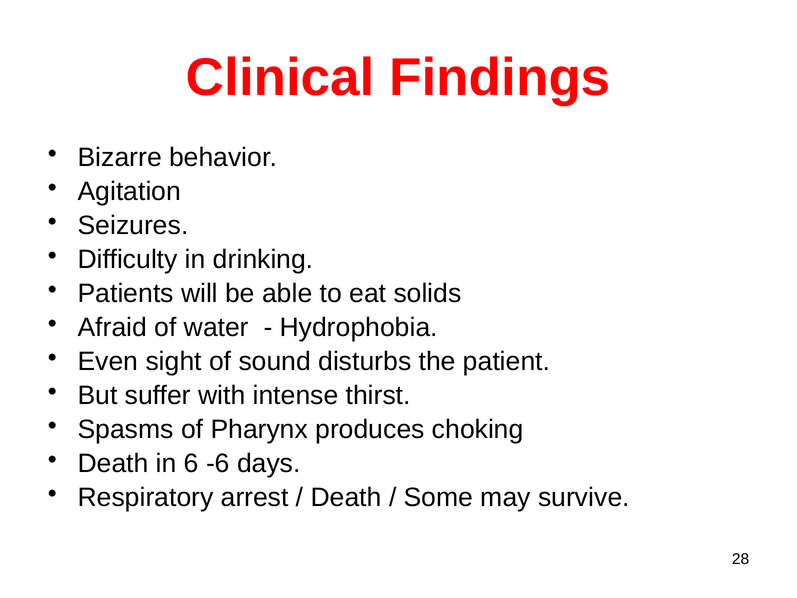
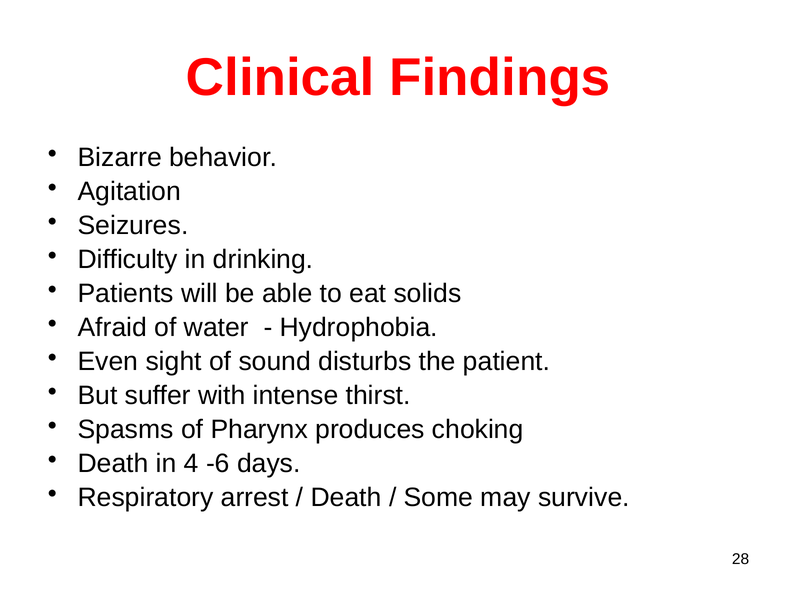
6: 6 -> 4
